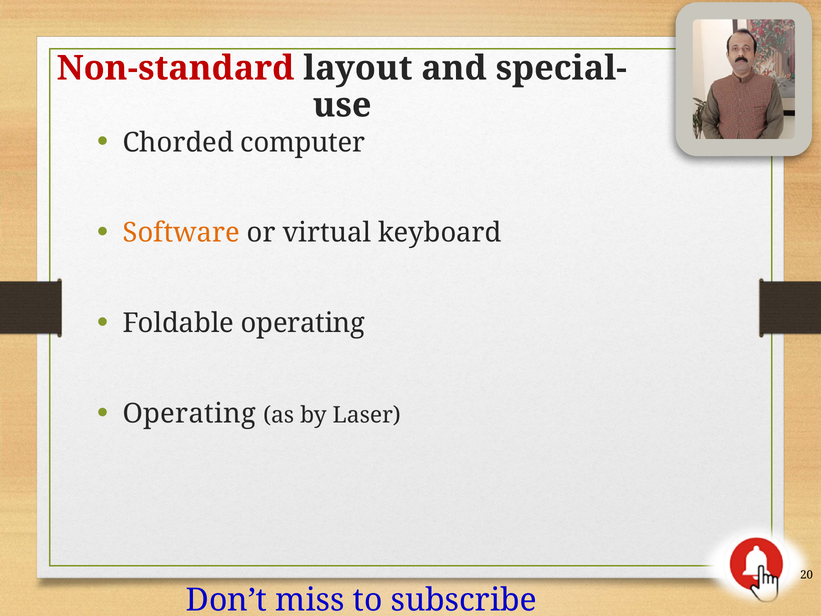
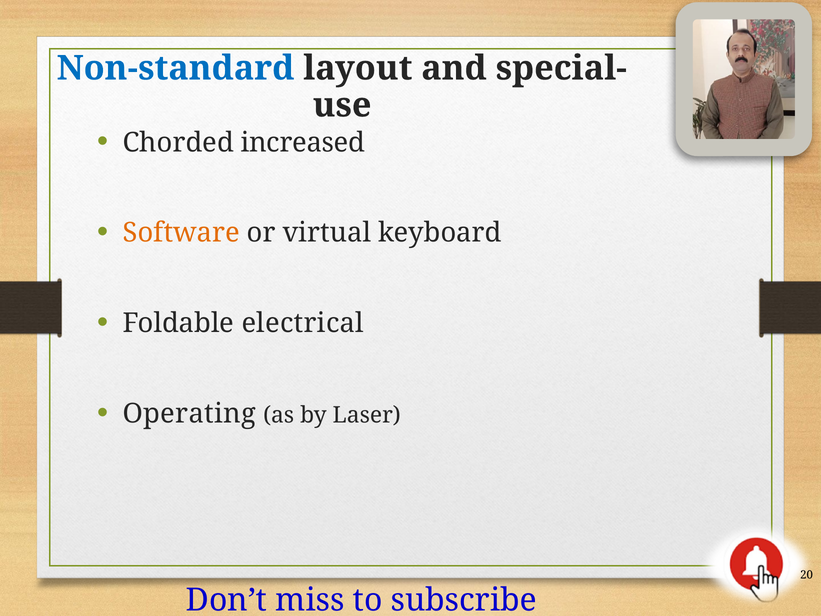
Non-standard colour: red -> blue
computer: computer -> increased
Foldable operating: operating -> electrical
